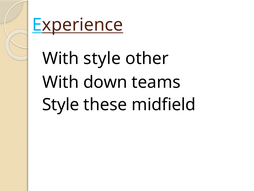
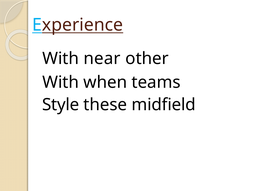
With style: style -> near
down: down -> when
